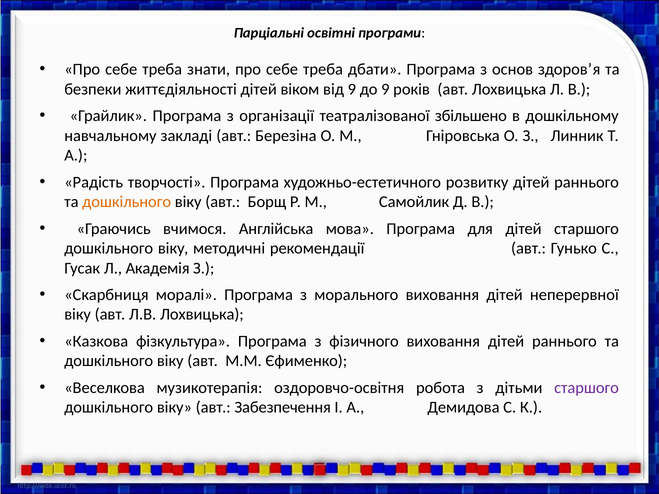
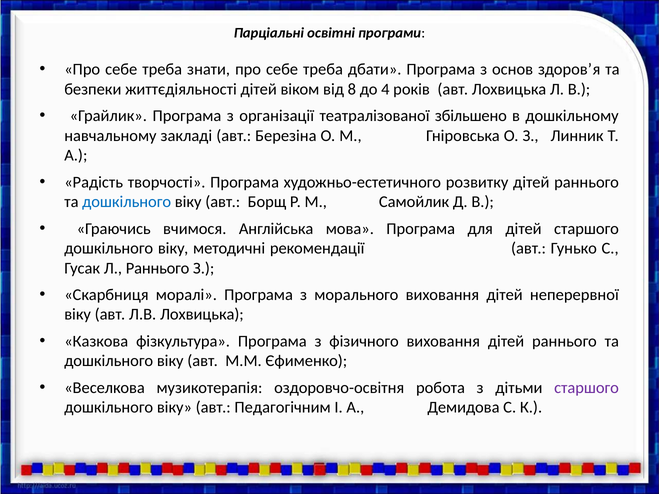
від 9: 9 -> 8
до 9: 9 -> 4
дошкільного at (127, 202) colour: orange -> blue
Л Академія: Академія -> Раннього
Забезпечення: Забезпечення -> Педагогічним
